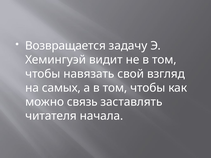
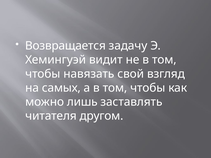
связь: связь -> лишь
начала: начала -> другом
